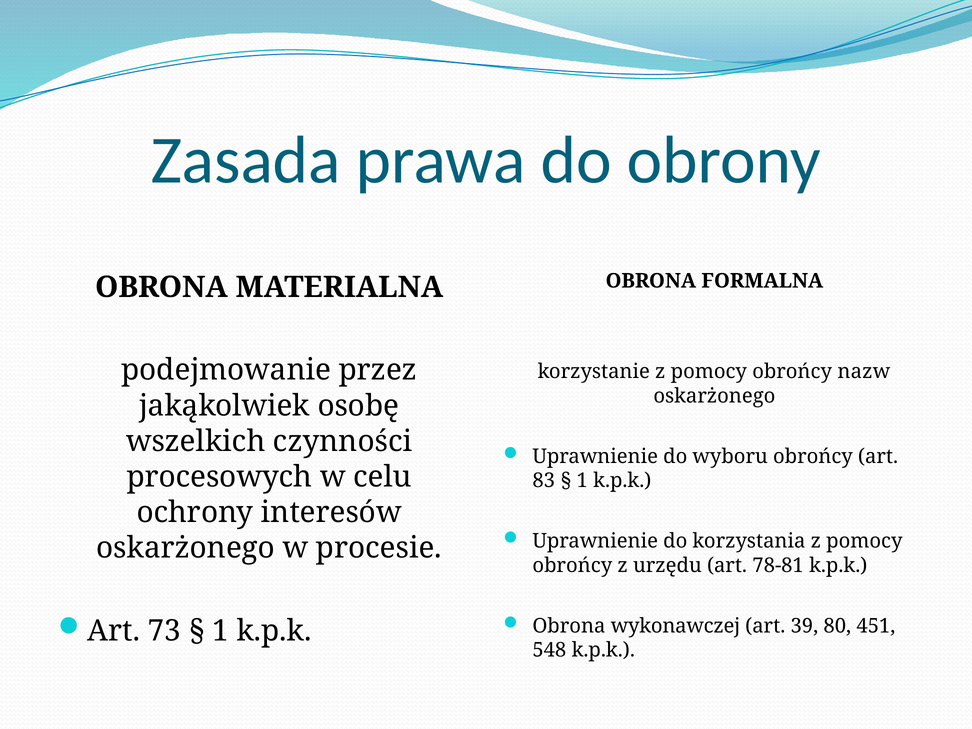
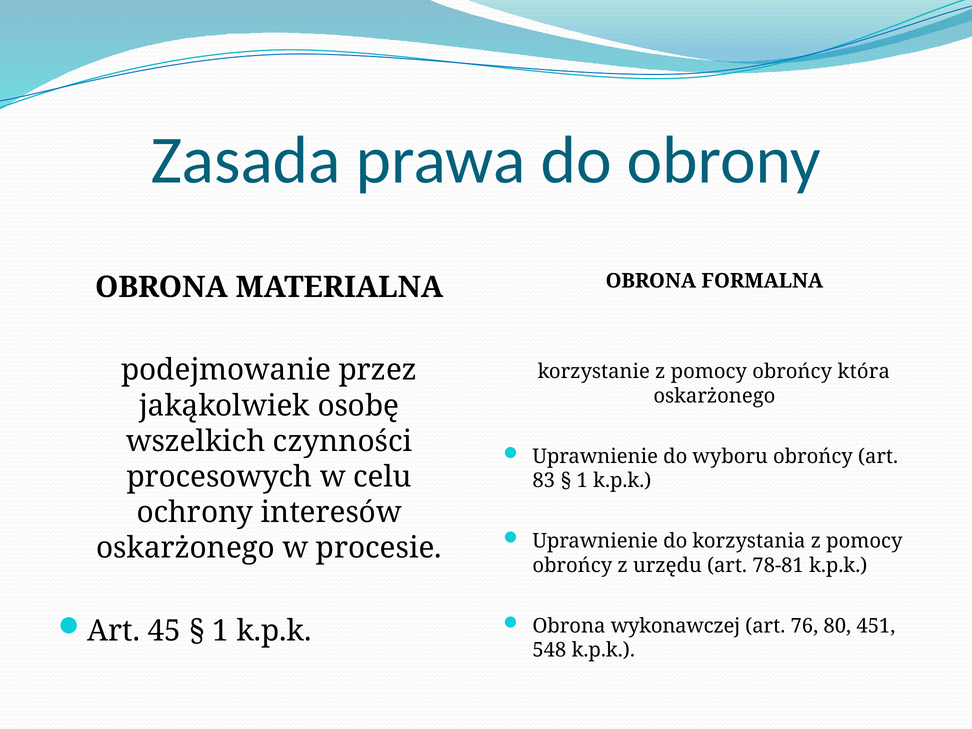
nazw: nazw -> która
39: 39 -> 76
73: 73 -> 45
